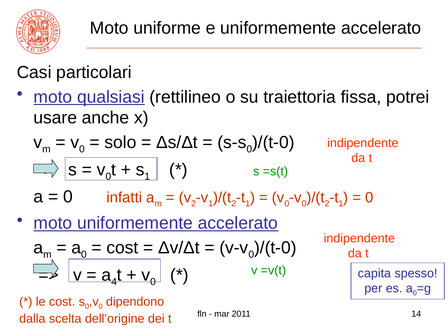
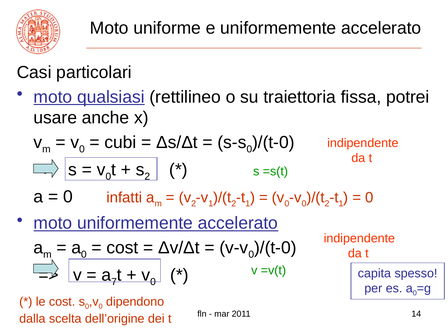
solo: solo -> cubi
s 1: 1 -> 2
4: 4 -> 7
